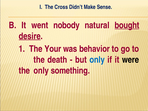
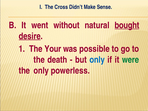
nobody: nobody -> without
behavior: behavior -> possible
were colour: black -> green
something: something -> powerless
